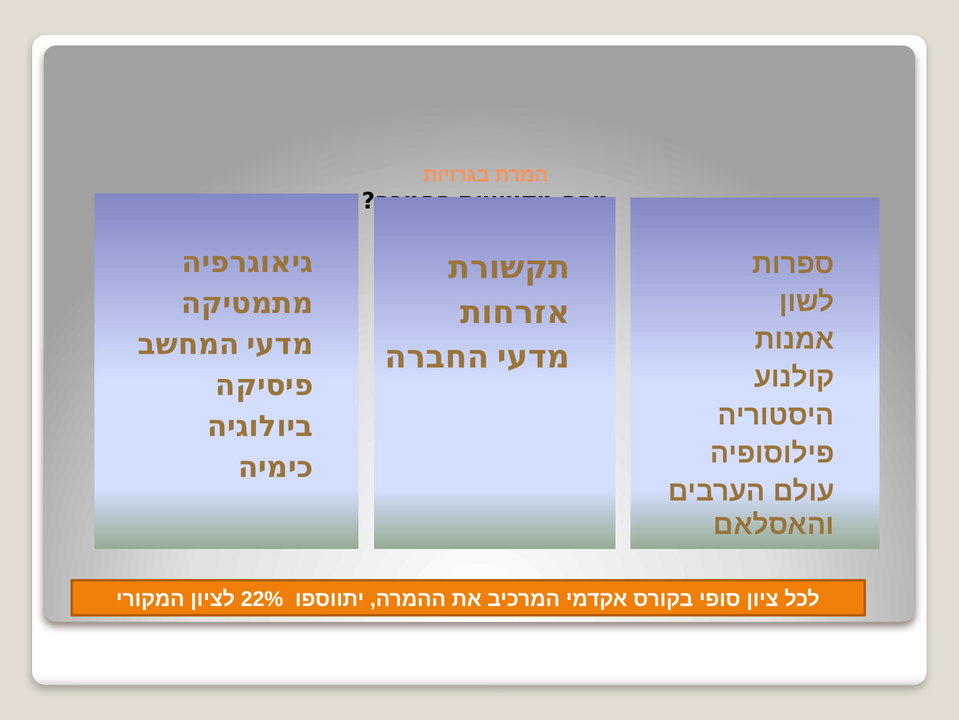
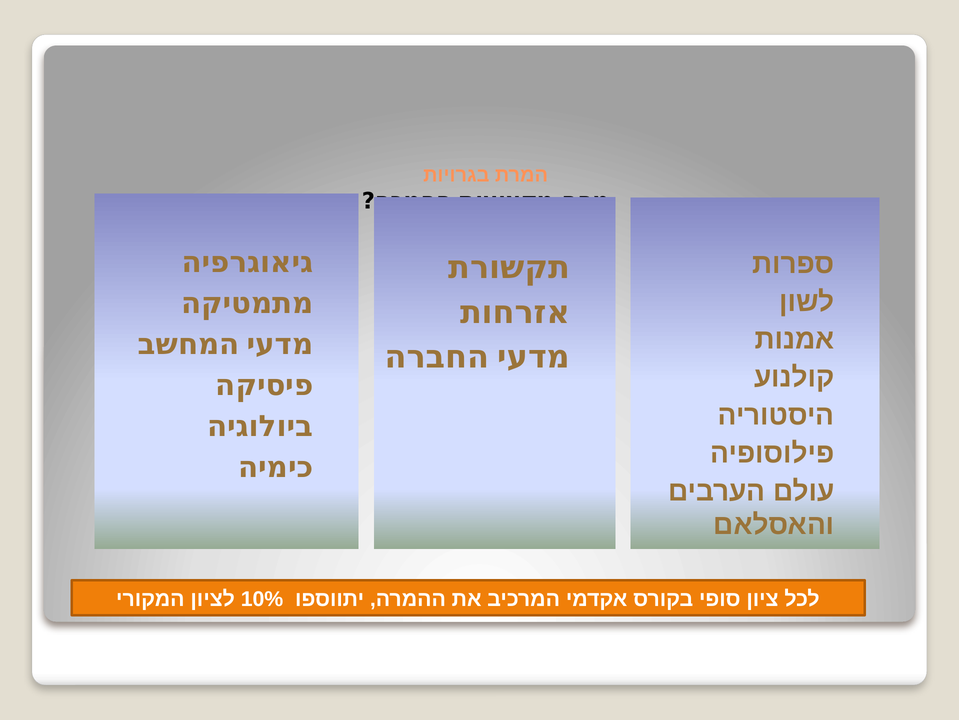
22%: 22% -> 10%
